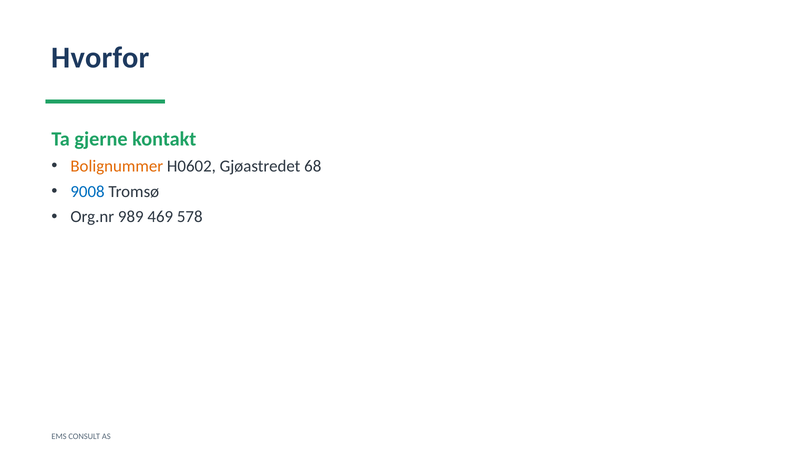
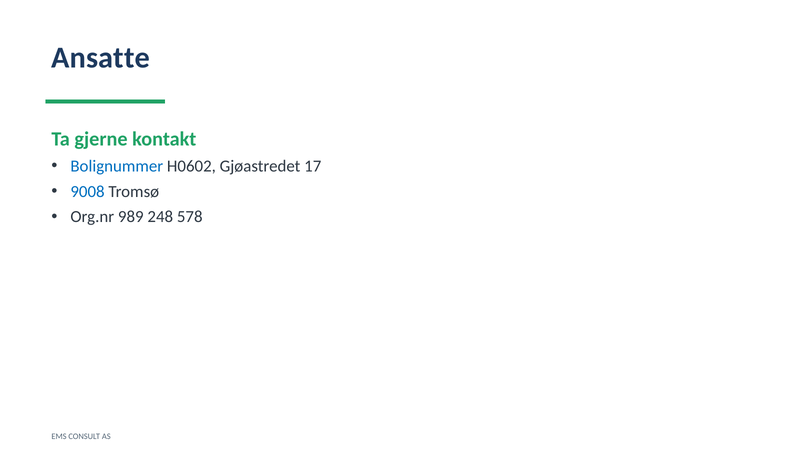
Hvorfor: Hvorfor -> Ansatte
Bolignummer colour: orange -> blue
68: 68 -> 17
469: 469 -> 248
